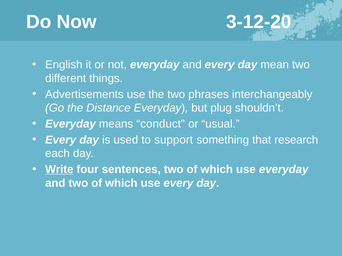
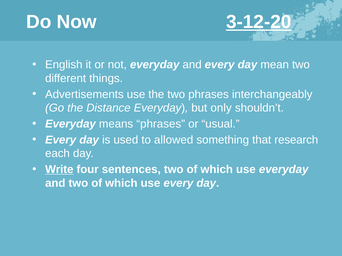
3-12-20 underline: none -> present
plug: plug -> only
means conduct: conduct -> phrases
support: support -> allowed
